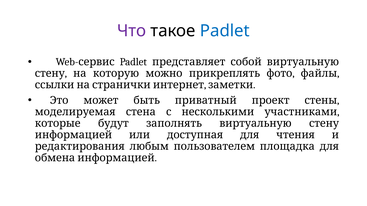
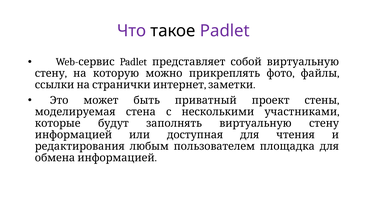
Padlet at (225, 31) colour: blue -> purple
